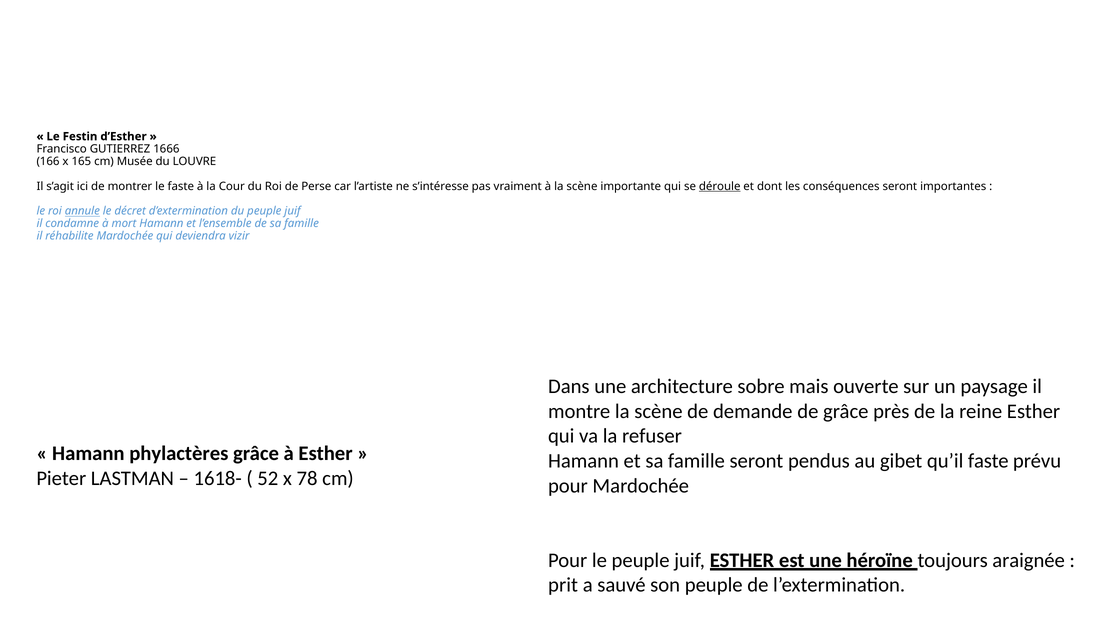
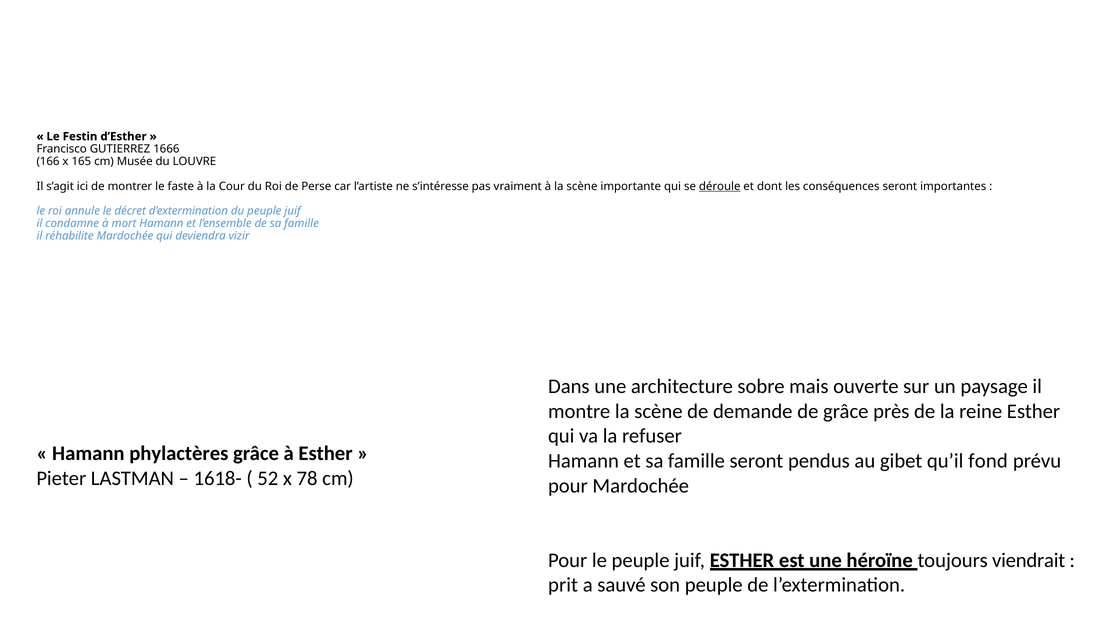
annule underline: present -> none
qu’il faste: faste -> fond
araignée: araignée -> viendrait
